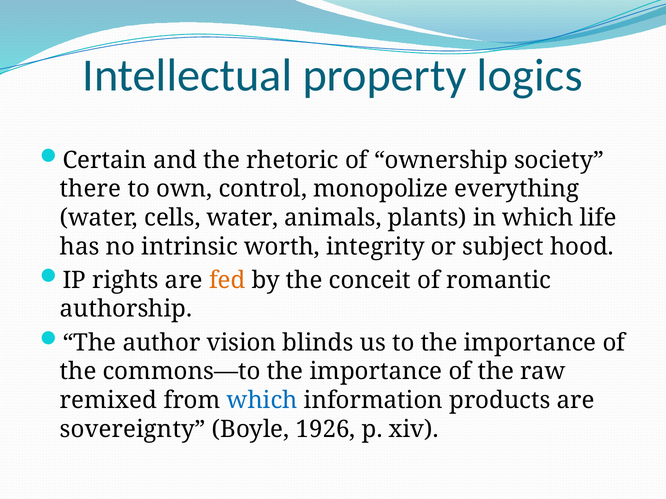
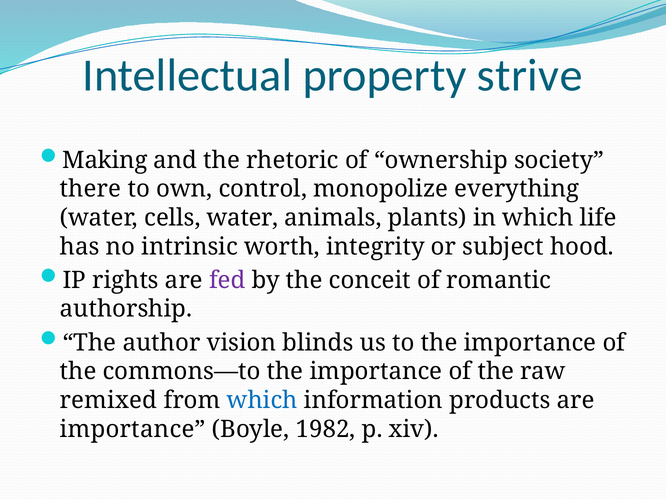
logics: logics -> strive
Certain: Certain -> Making
fed colour: orange -> purple
sovereignty at (133, 430): sovereignty -> importance
1926: 1926 -> 1982
